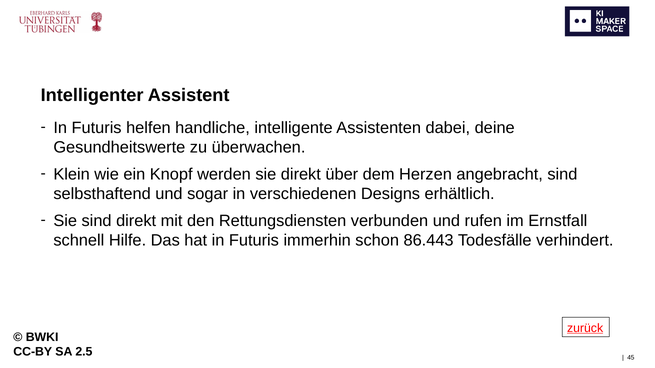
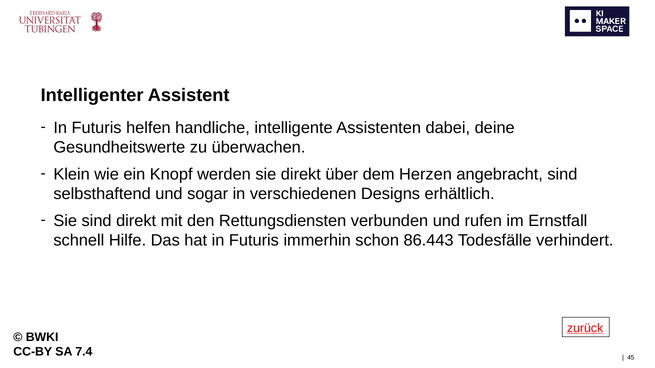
2.5: 2.5 -> 7.4
